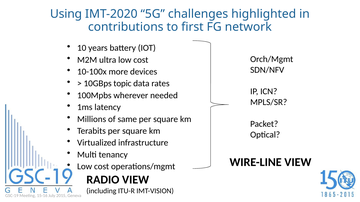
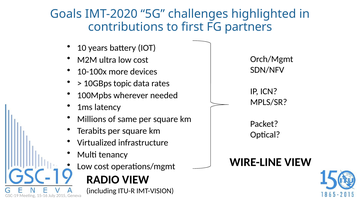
Using: Using -> Goals
network: network -> partners
